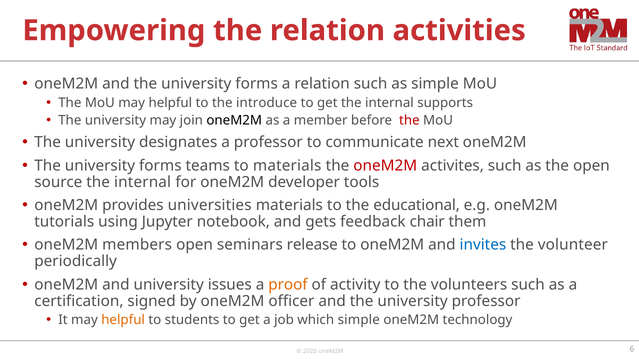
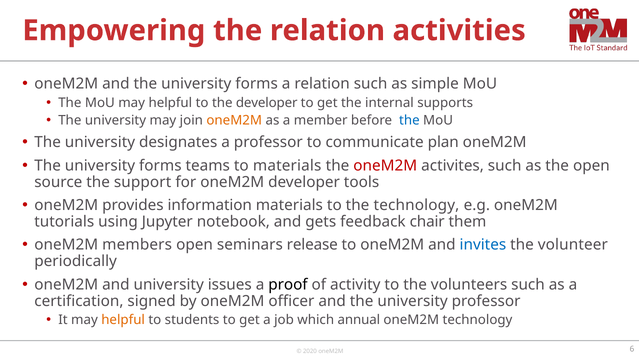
the introduce: introduce -> developer
oneM2M at (234, 120) colour: black -> orange
the at (409, 120) colour: red -> blue
next: next -> plan
source the internal: internal -> support
universities: universities -> information
the educational: educational -> technology
proof colour: orange -> black
which simple: simple -> annual
